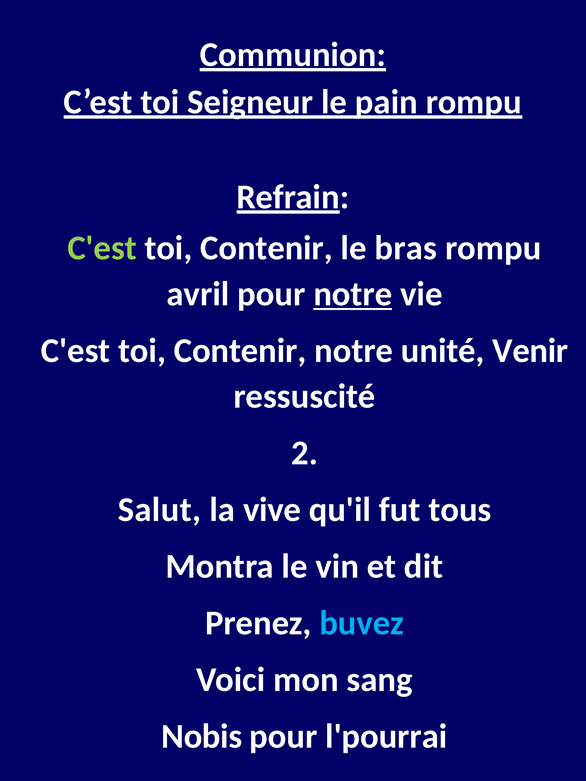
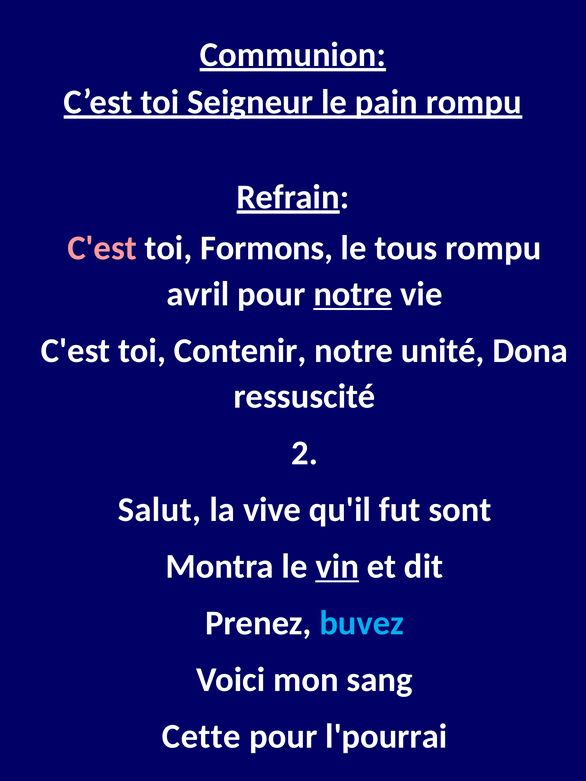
C'est at (102, 248) colour: light green -> pink
Contenir at (267, 248): Contenir -> Formons
bras: bras -> tous
Venir: Venir -> Dona
tous: tous -> sont
vin underline: none -> present
Nobis: Nobis -> Cette
